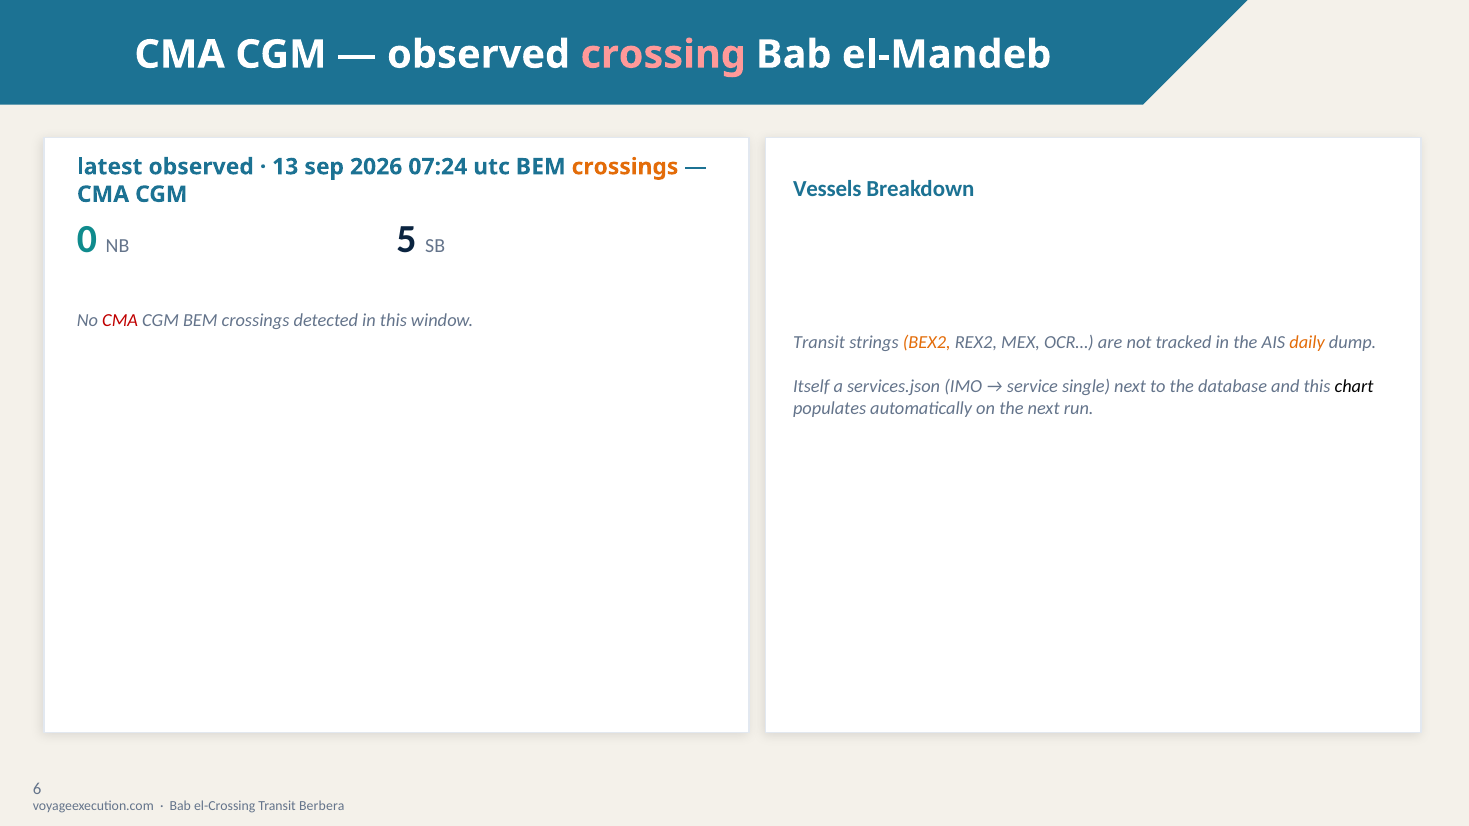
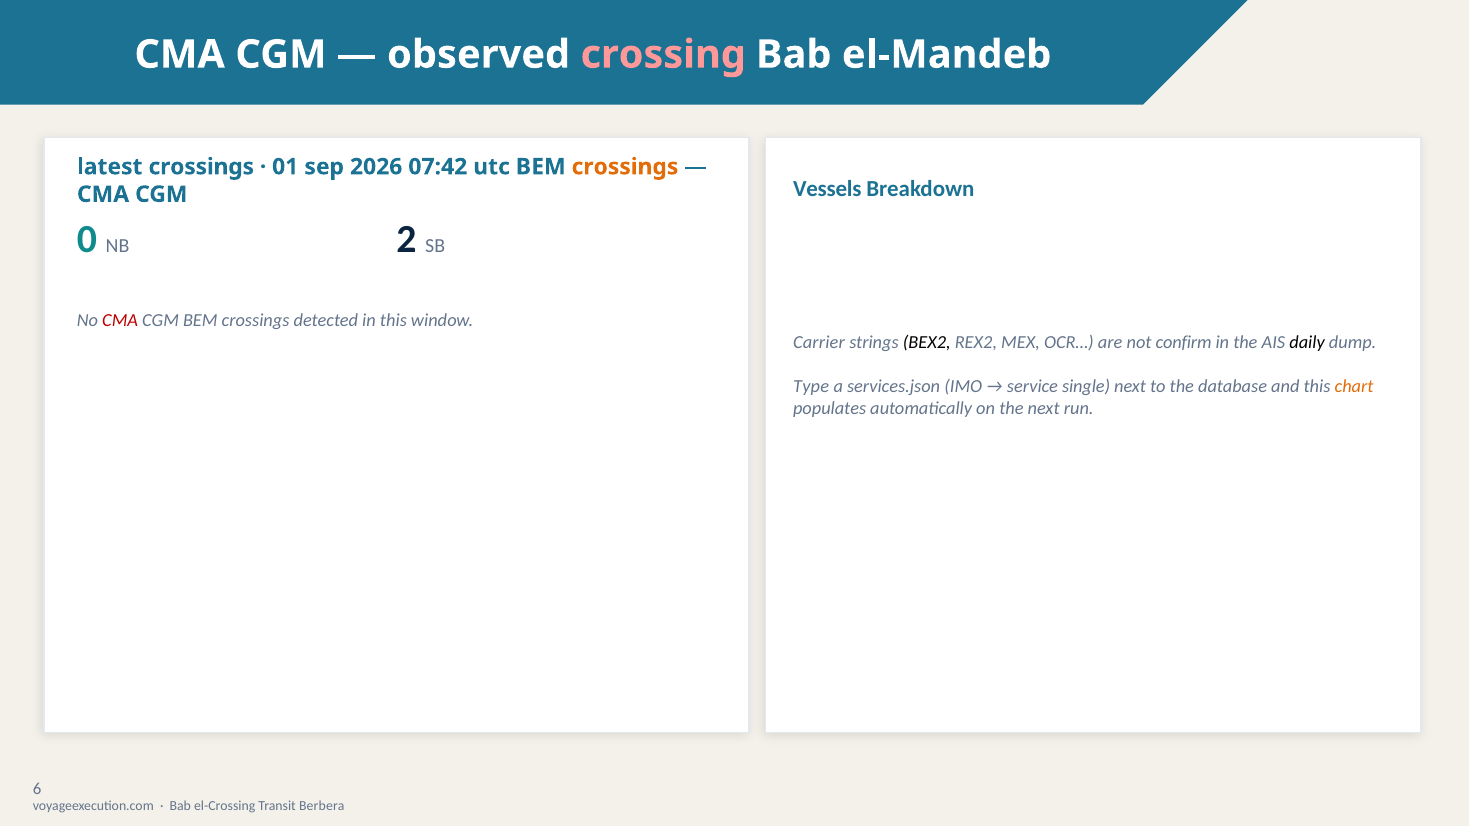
latest observed: observed -> crossings
13: 13 -> 01
07:24: 07:24 -> 07:42
5: 5 -> 2
Transit at (819, 343): Transit -> Carrier
BEX2 colour: orange -> black
tracked: tracked -> confirm
daily colour: orange -> black
Itself: Itself -> Type
chart colour: black -> orange
